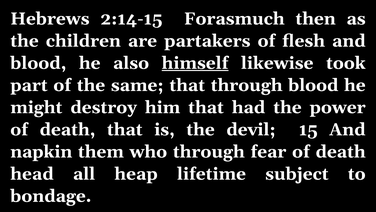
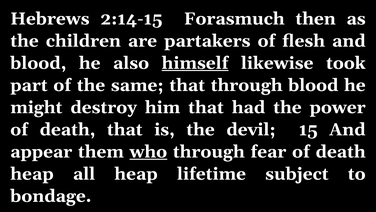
napkin: napkin -> appear
who underline: none -> present
head at (32, 174): head -> heap
